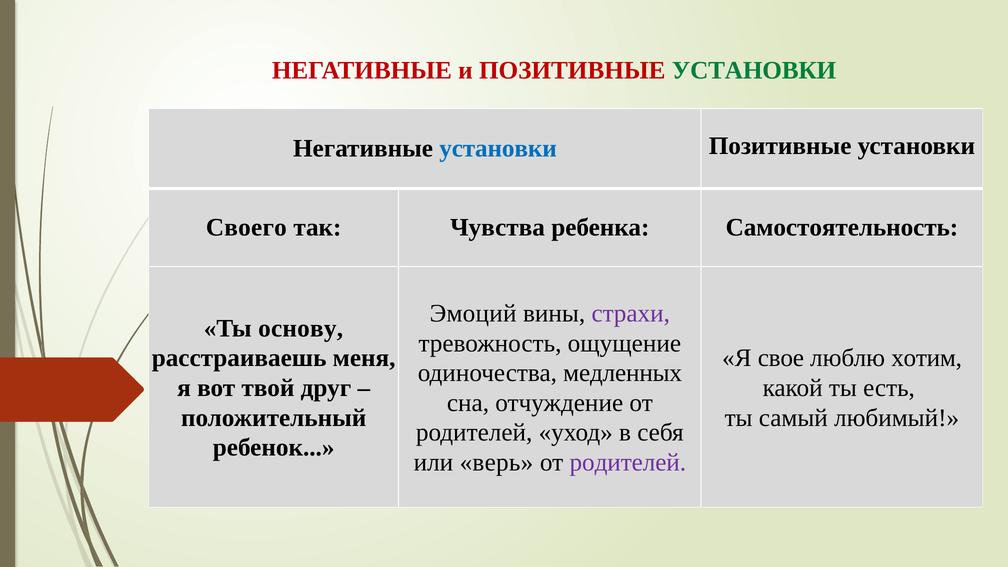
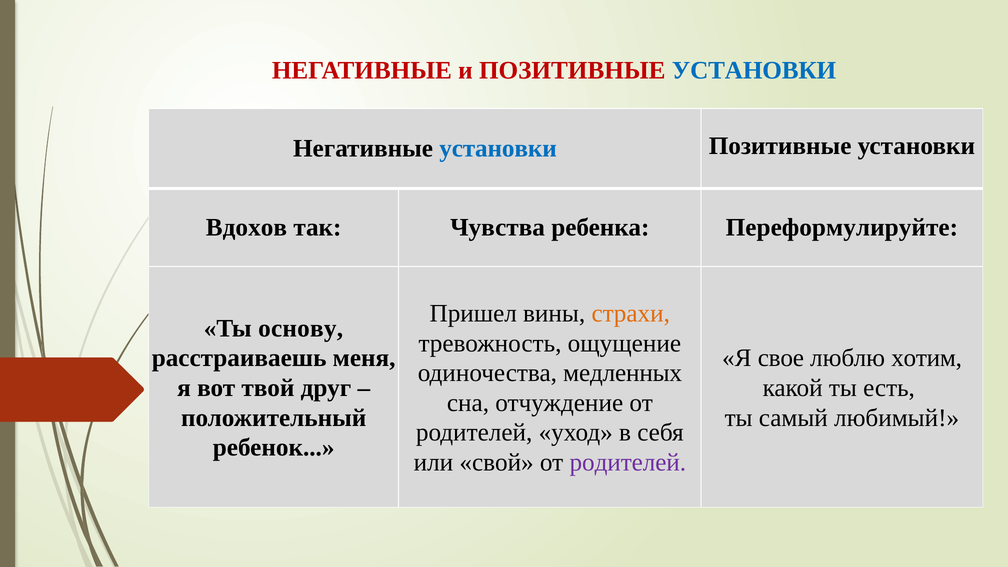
УСТАНОВКИ at (754, 70) colour: green -> blue
Своего: Своего -> Вдохов
Самостоятельность: Самостоятельность -> Переформулируйте
Эмоций: Эмоций -> Пришел
страхи colour: purple -> orange
верь: верь -> свой
